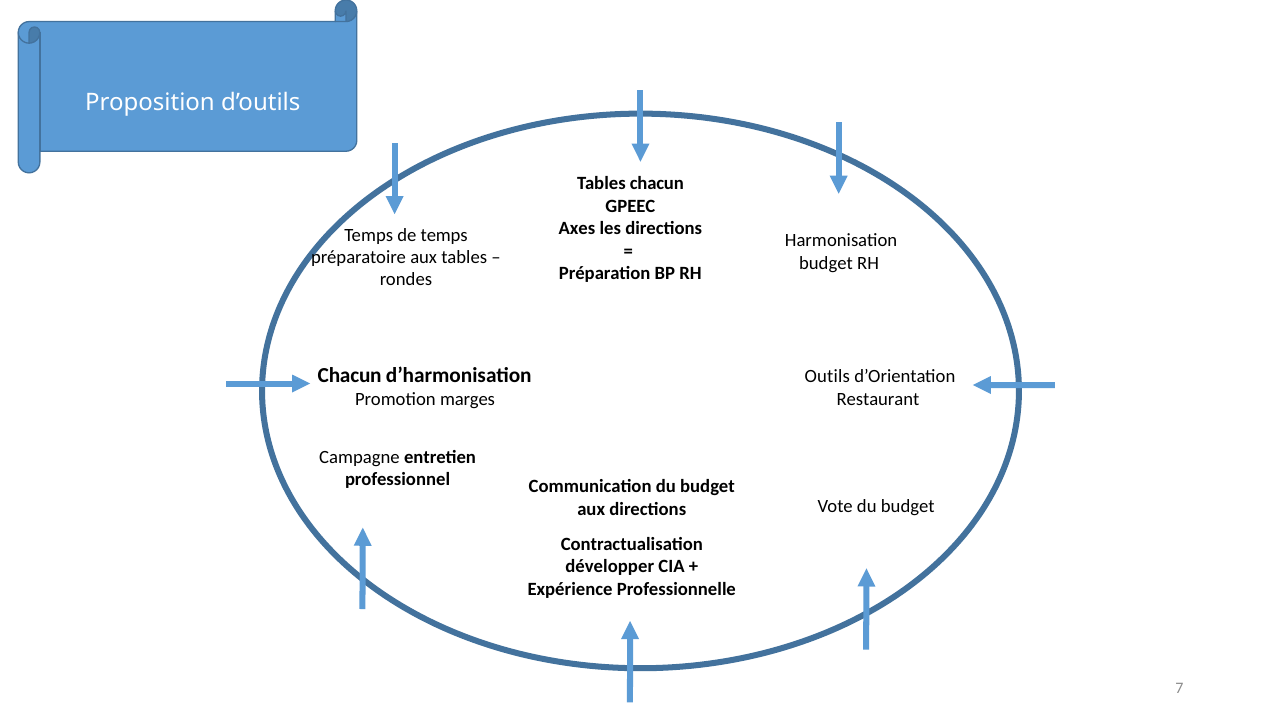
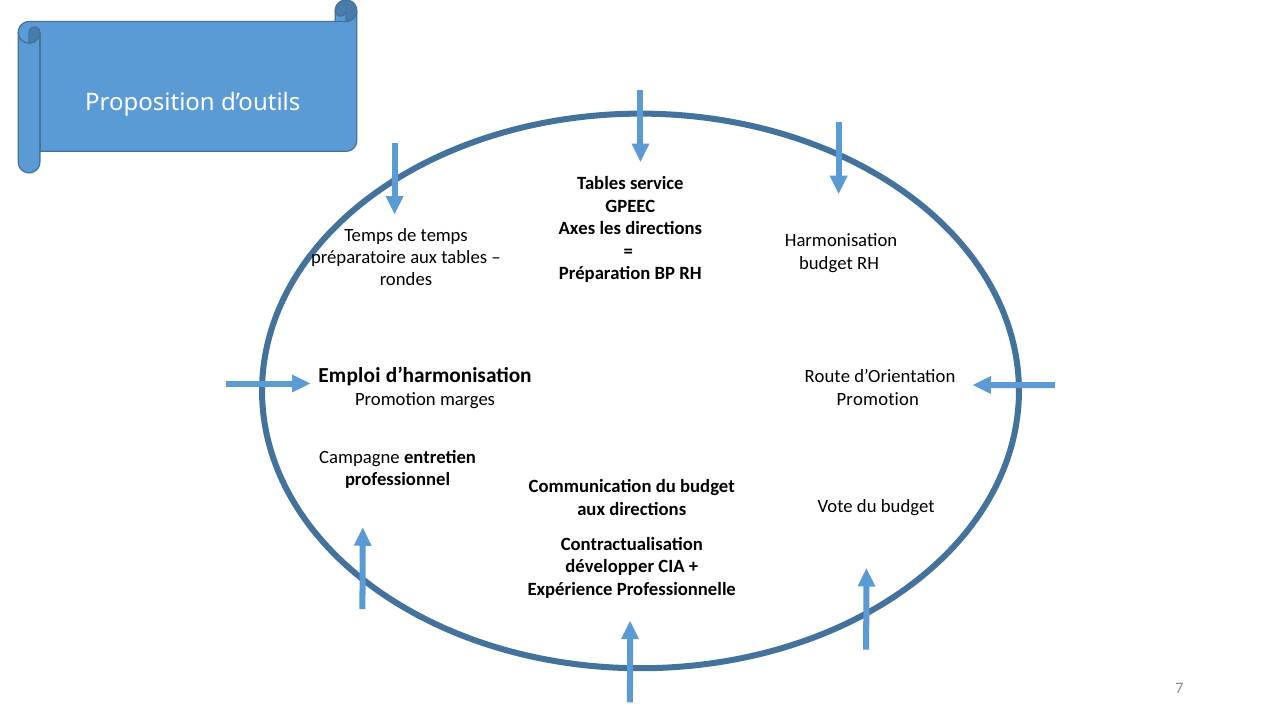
Tables chacun: chacun -> service
Chacun at (350, 375): Chacun -> Emploi
Outils: Outils -> Route
Restaurant at (878, 399): Restaurant -> Promotion
